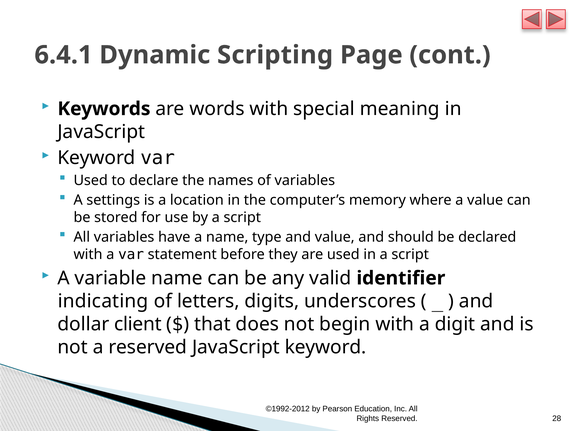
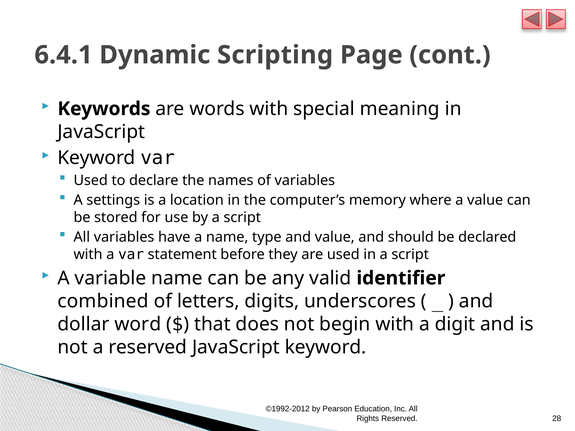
indicating: indicating -> combined
client: client -> word
